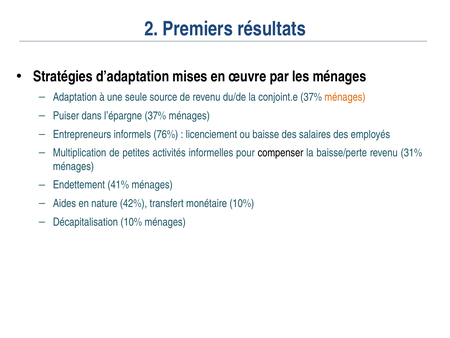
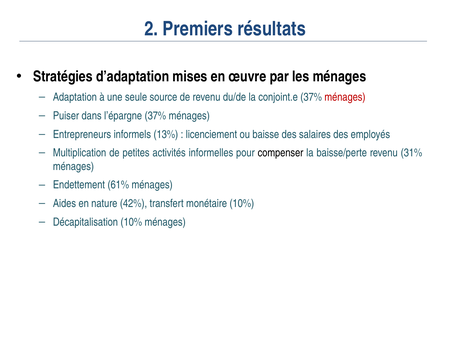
ménages at (345, 97) colour: orange -> red
76%: 76% -> 13%
41%: 41% -> 61%
